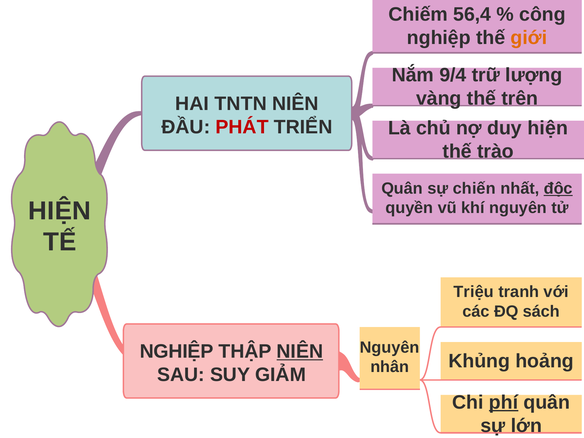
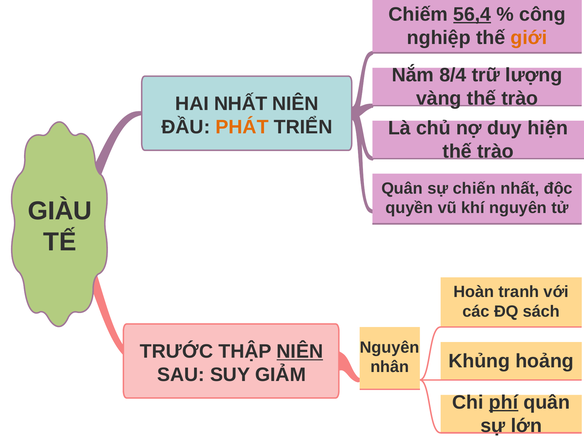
56,4 underline: none -> present
9/4: 9/4 -> 8/4
vàng thế trên: trên -> trào
HAI TNTN: TNTN -> NHẤT
PHÁT colour: red -> orange
độc underline: present -> none
HIỆN at (60, 211): HIỆN -> GIÀU
Triệu: Triệu -> Hoàn
NGHIỆP at (177, 351): NGHIỆP -> TRƯỚC
